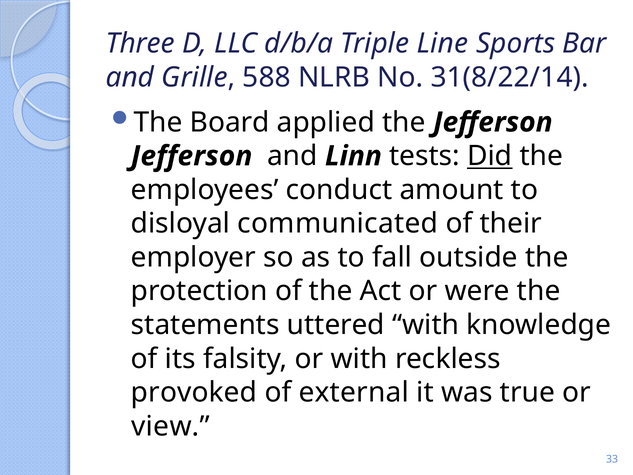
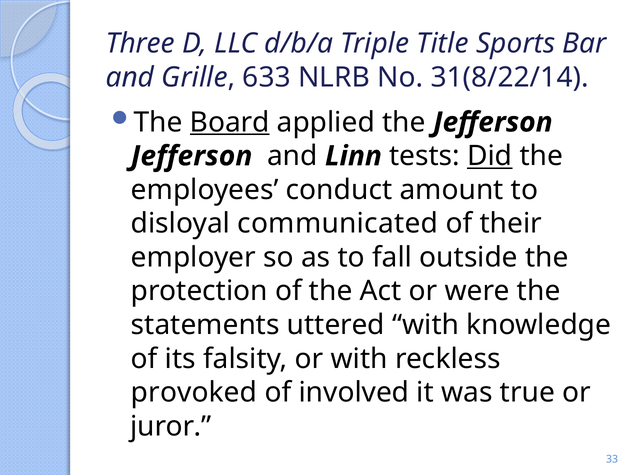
Line: Line -> Title
588: 588 -> 633
Board underline: none -> present
external: external -> involved
view: view -> juror
